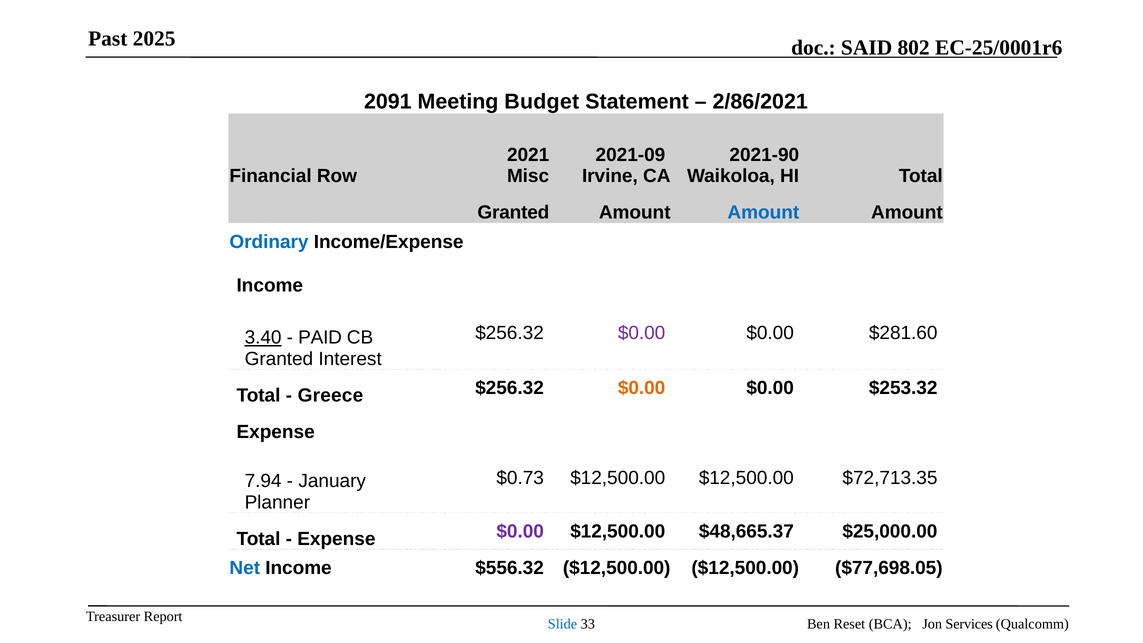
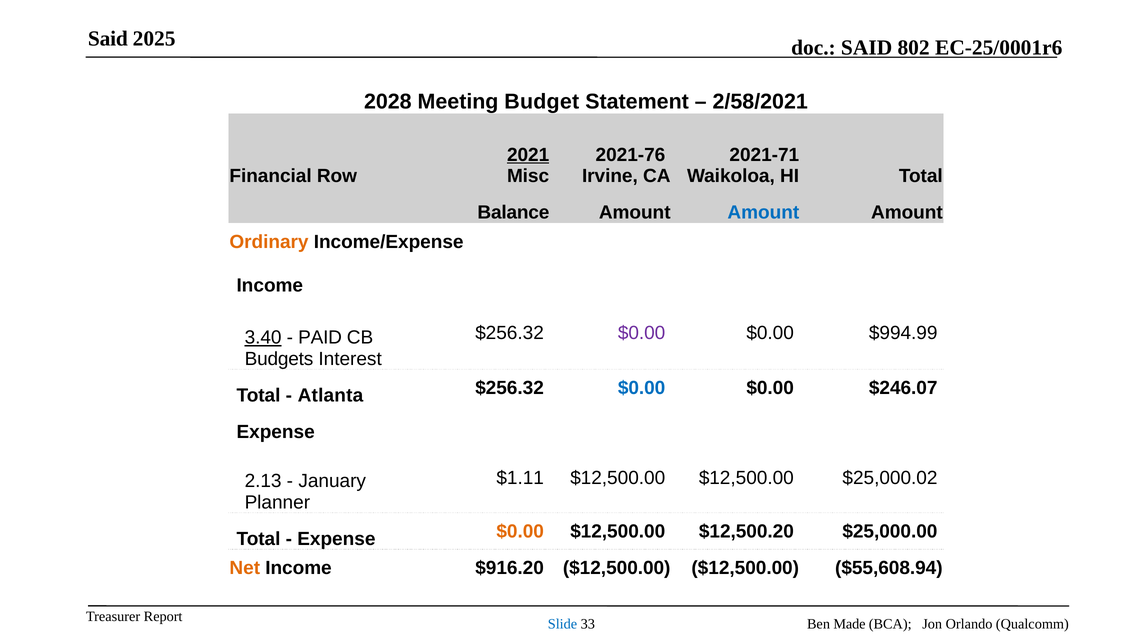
Past at (108, 38): Past -> Said
2091: 2091 -> 2028
2/86/2021: 2/86/2021 -> 2/58/2021
2021 underline: none -> present
2021-09: 2021-09 -> 2021-76
2021-90: 2021-90 -> 2021-71
Granted at (513, 213): Granted -> Balance
Ordinary colour: blue -> orange
$281.60: $281.60 -> $994.99
Granted at (279, 359): Granted -> Budgets
Greece: Greece -> Atlanta
$0.00 at (642, 388) colour: orange -> blue
$253.32: $253.32 -> $246.07
$0.73: $0.73 -> $1.11
$72,713.35: $72,713.35 -> $25,000.02
7.94: 7.94 -> 2.13
$0.00 at (520, 532) colour: purple -> orange
$48,665.37: $48,665.37 -> $12,500.20
Net colour: blue -> orange
$556.32: $556.32 -> $916.20
$77,698.05: $77,698.05 -> $55,608.94
Reset: Reset -> Made
Services: Services -> Orlando
